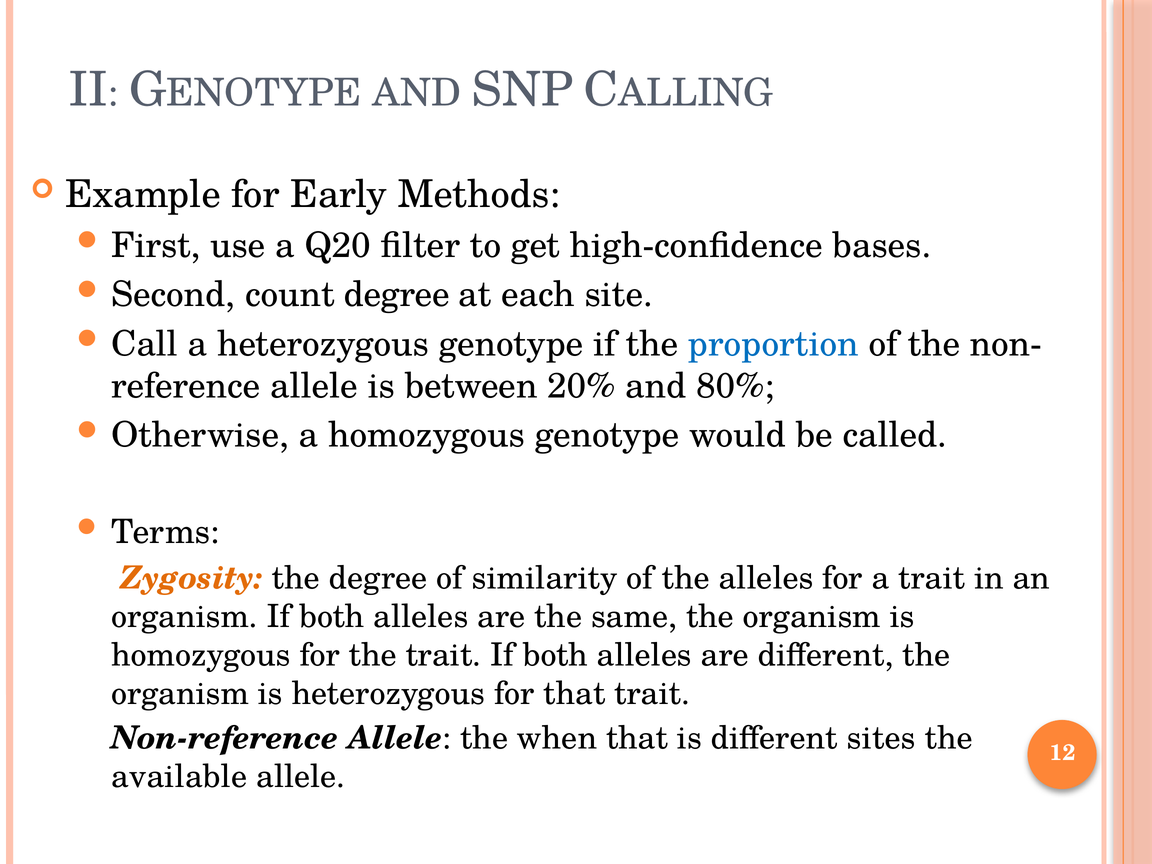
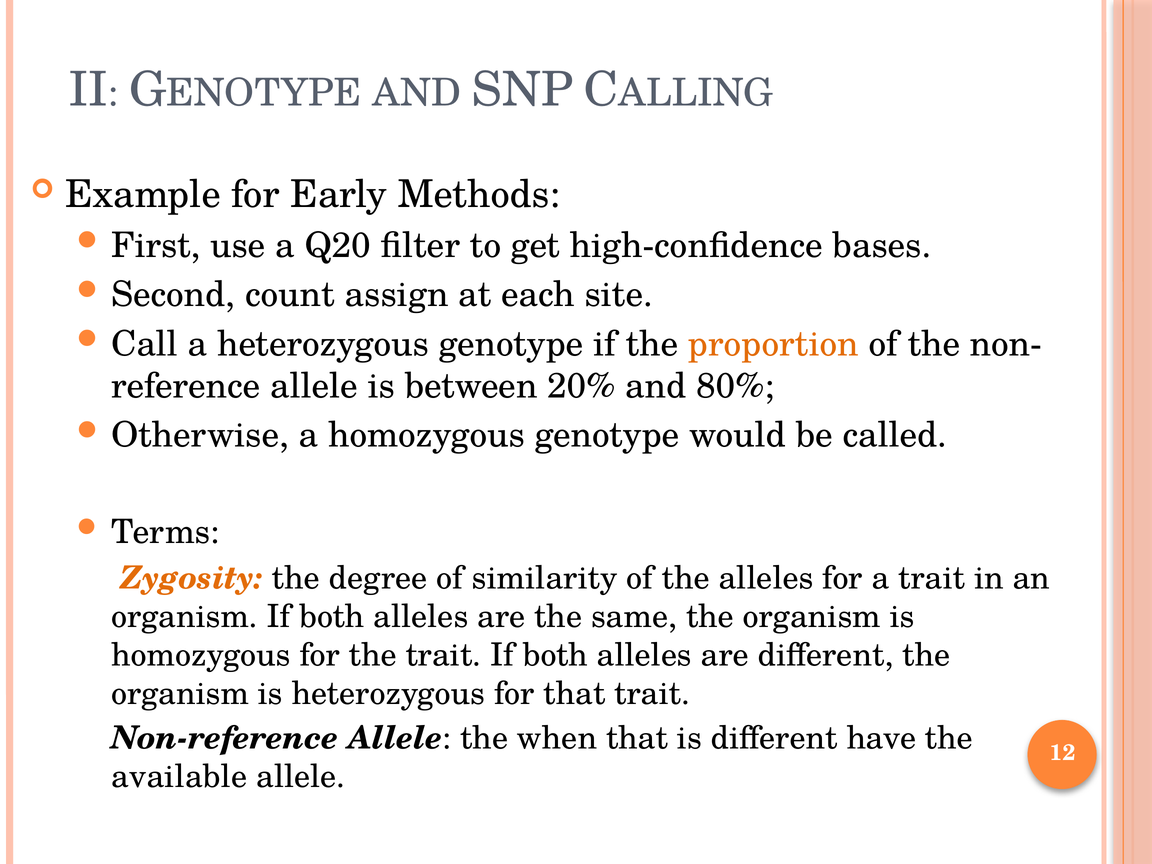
count degree: degree -> assign
proportion colour: blue -> orange
sites: sites -> have
